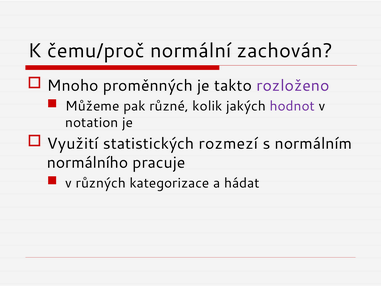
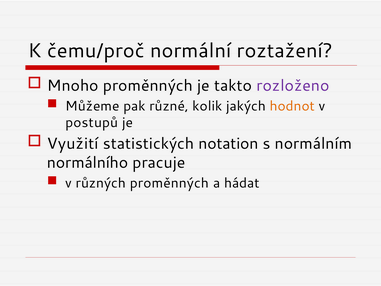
zachován: zachován -> roztažení
hodnot colour: purple -> orange
notation: notation -> postupů
rozmezí: rozmezí -> notation
různých kategorizace: kategorizace -> proměnných
